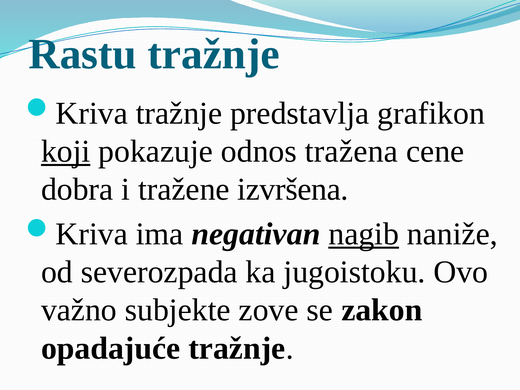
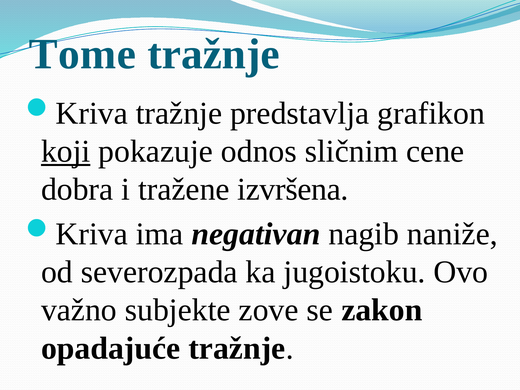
Rastu: Rastu -> Tome
tražena: tražena -> sličnim
nagib underline: present -> none
